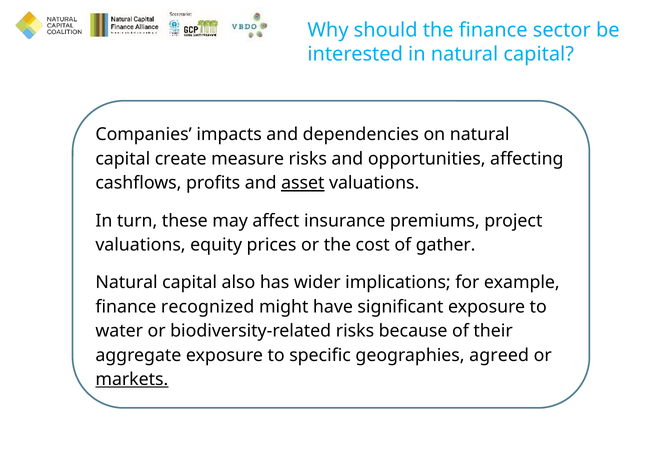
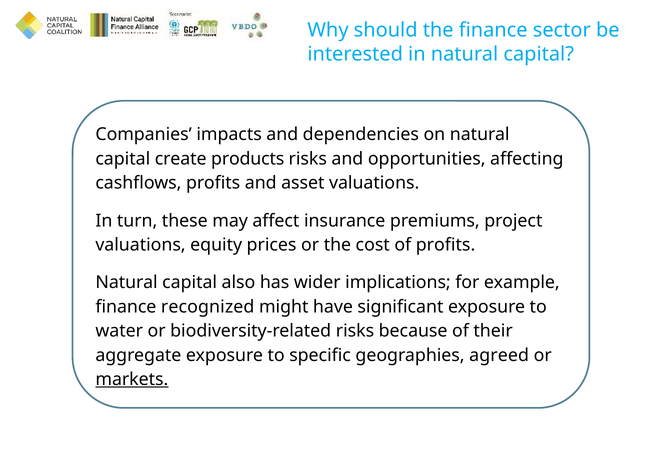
measure: measure -> products
asset underline: present -> none
of gather: gather -> profits
